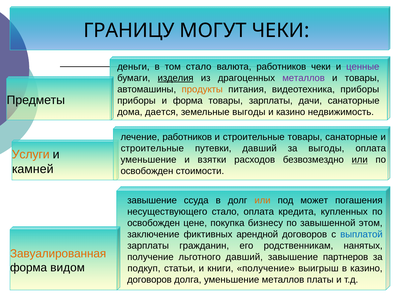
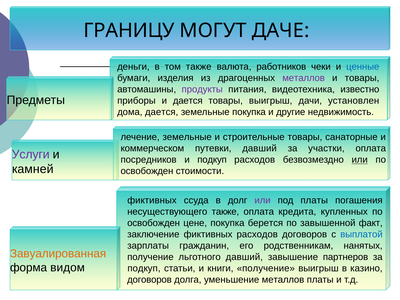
МОГУТ ЧЕКИ: ЧЕКИ -> ДАЧЕ
том стало: стало -> также
ценные colour: purple -> blue
изделия underline: present -> none
продукты colour: orange -> purple
видеотехника приборы: приборы -> известно
и форма: форма -> дается
товары зарплаты: зарплаты -> выигрыш
дачи санаторные: санаторные -> установлен
земельные выгоды: выгоды -> покупка
и казино: казино -> другие
лечение работников: работников -> земельные
строительные at (152, 148): строительные -> коммерческом
за выгоды: выгоды -> участки
Услуги colour: orange -> purple
уменьшение at (149, 160): уменьшение -> посредников
и взятки: взятки -> подкуп
завышение at (152, 200): завышение -> фиктивных
или at (263, 200) colour: orange -> purple
под может: может -> платы
несуществующего стало: стало -> также
бизнесу: бизнесу -> берется
этом: этом -> факт
фиктивных арендной: арендной -> расходов
